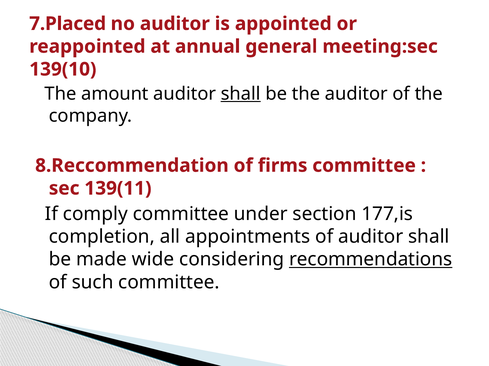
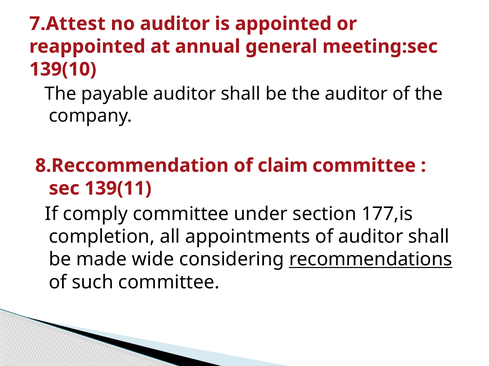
7.Placed: 7.Placed -> 7.Attest
amount: amount -> payable
shall at (241, 94) underline: present -> none
firms: firms -> claim
